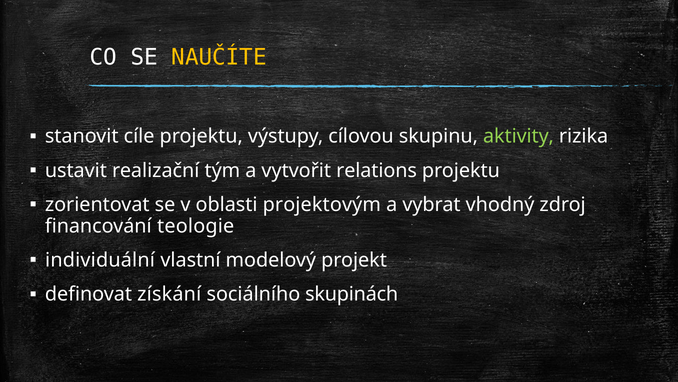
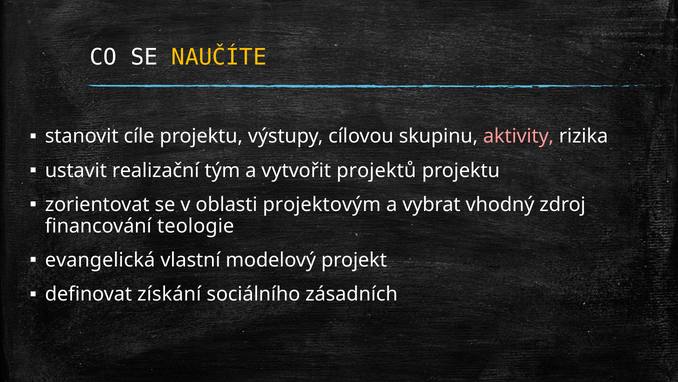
aktivity colour: light green -> pink
relations: relations -> projektů
individuální: individuální -> evangelická
skupinách: skupinách -> zásadních
